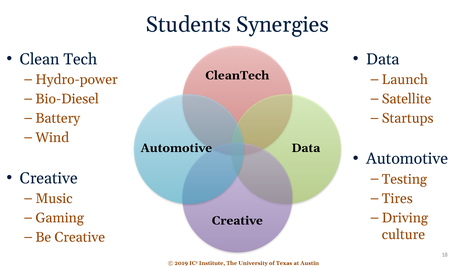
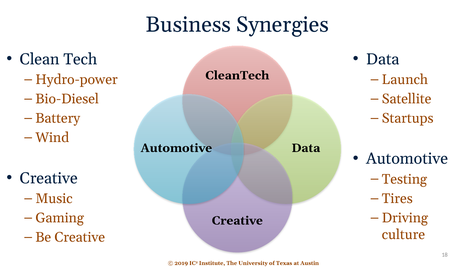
Students: Students -> Business
